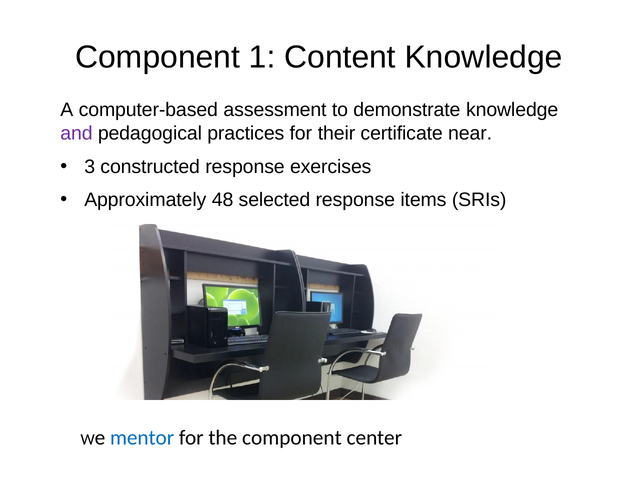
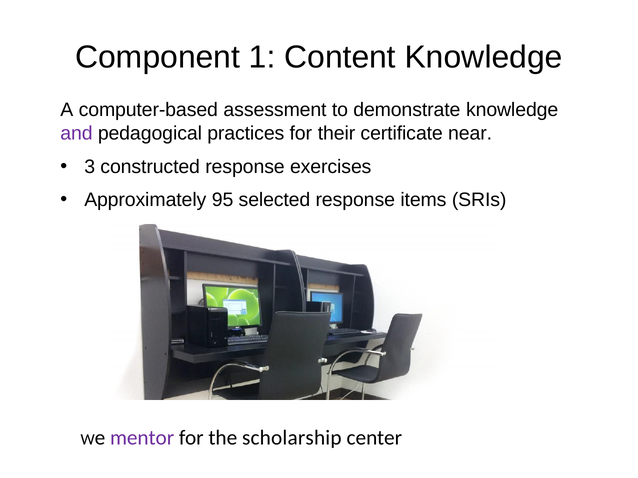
48: 48 -> 95
mentor colour: blue -> purple
the component: component -> scholarship
